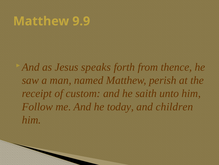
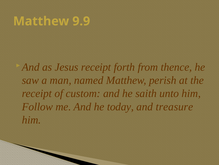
Jesus speaks: speaks -> receipt
children: children -> treasure
